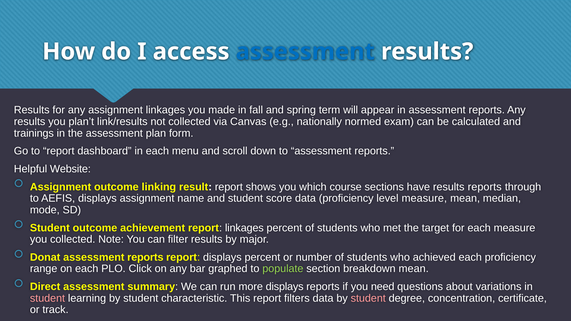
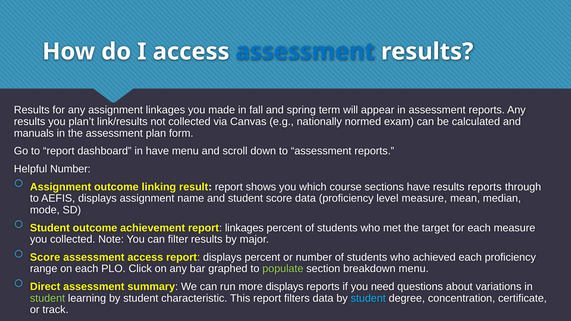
trainings: trainings -> manuals
in each: each -> have
Helpful Website: Website -> Number
Donat at (45, 257): Donat -> Score
reports at (145, 257): reports -> access
breakdown mean: mean -> menu
student at (47, 298) colour: pink -> light green
student at (368, 298) colour: pink -> light blue
